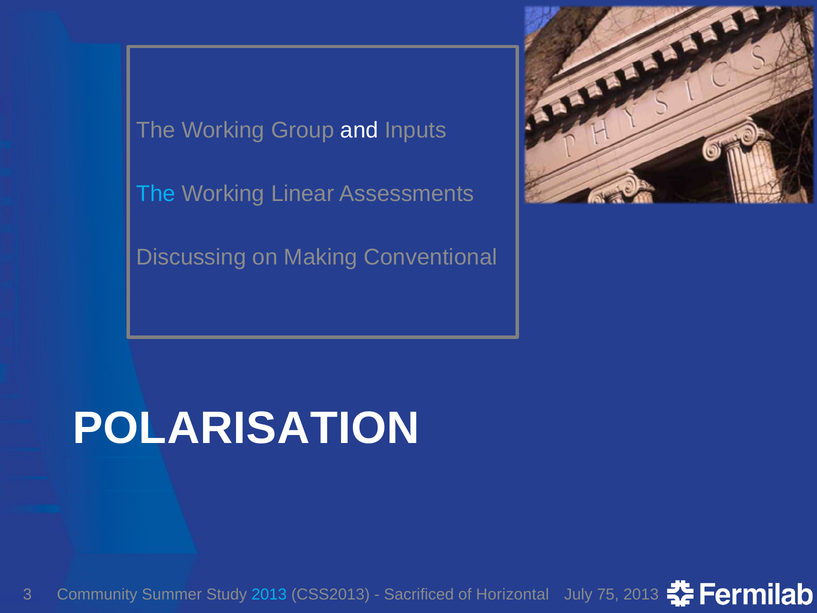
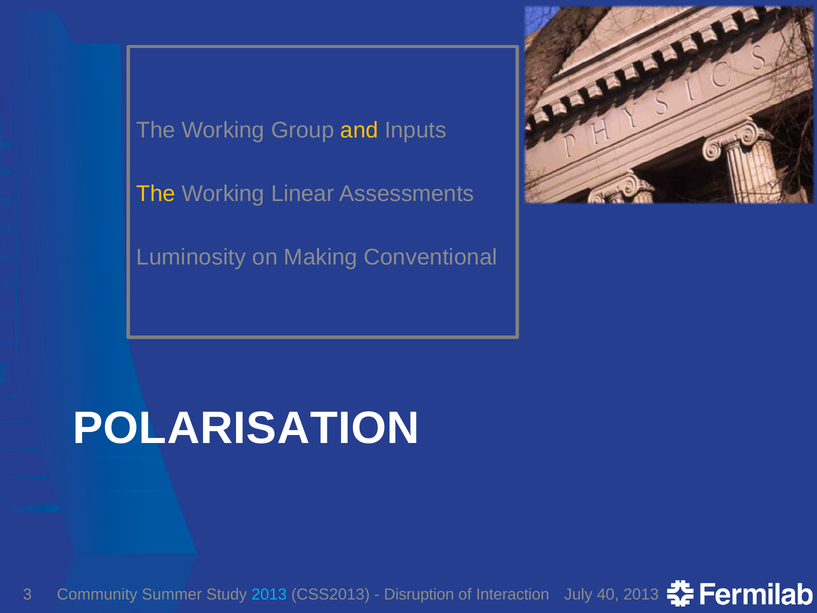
and colour: white -> yellow
The at (156, 194) colour: light blue -> yellow
Discussing: Discussing -> Luminosity
Sacrificed: Sacrificed -> Disruption
Horizontal: Horizontal -> Interaction
75: 75 -> 40
